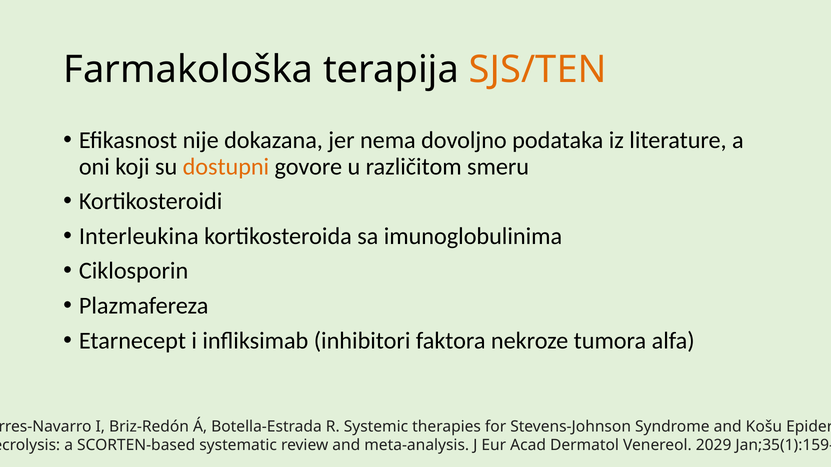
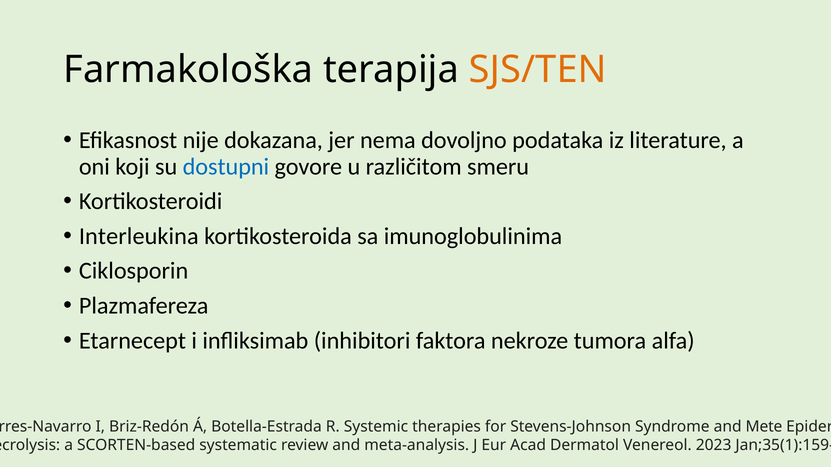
dostupni colour: orange -> blue
Košu: Košu -> Mete
2029: 2029 -> 2023
